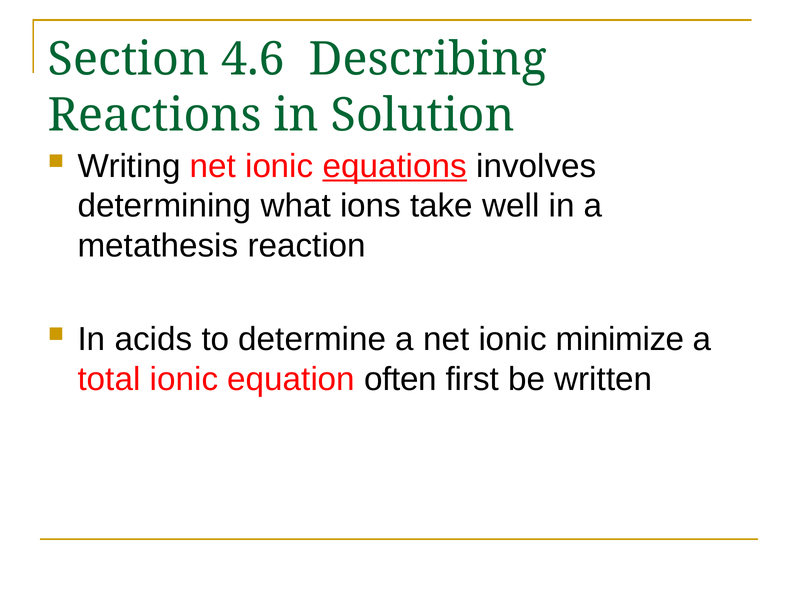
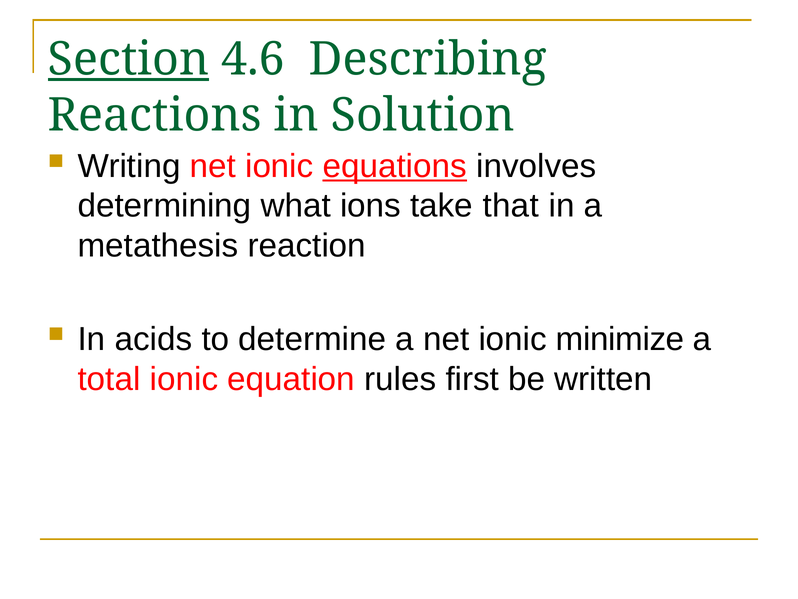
Section underline: none -> present
well: well -> that
often: often -> rules
